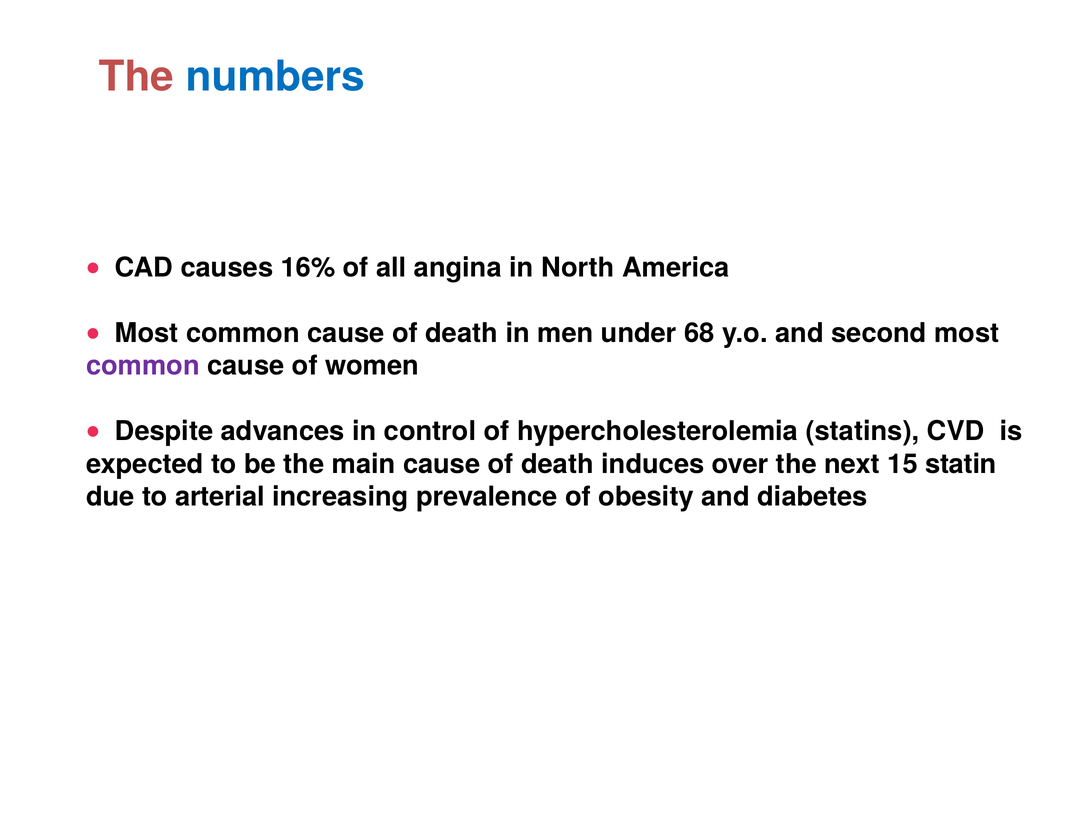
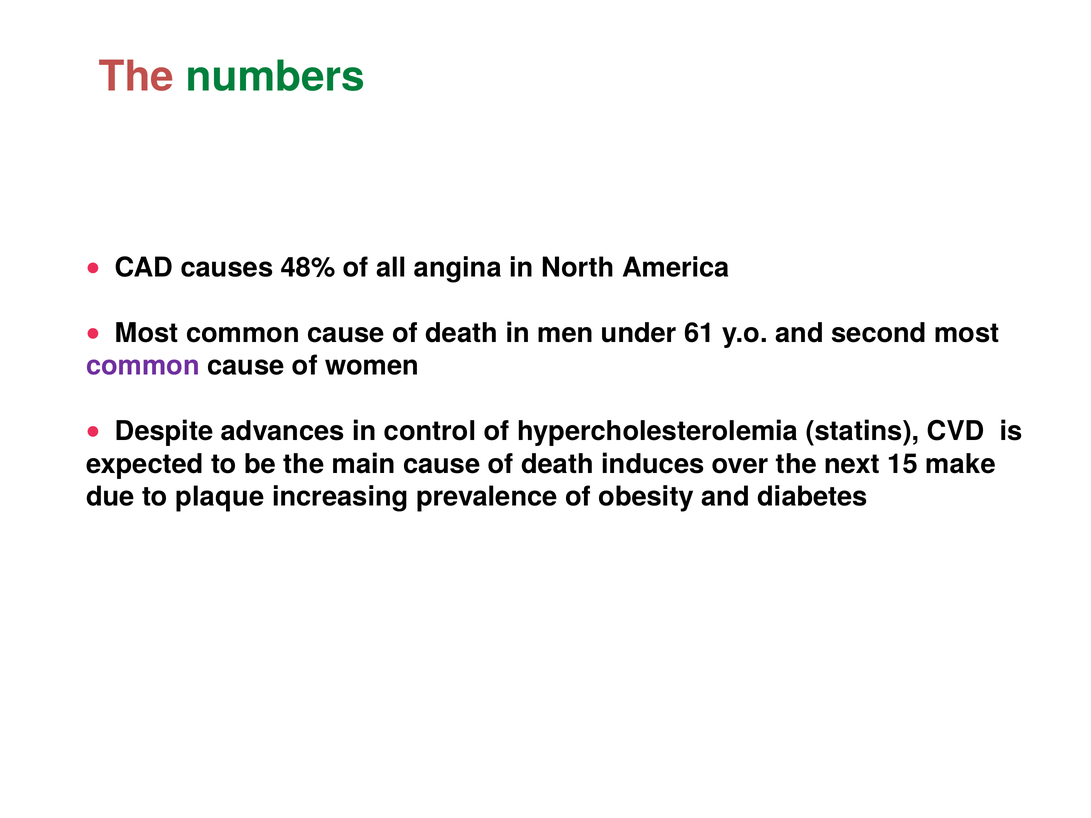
numbers colour: blue -> green
16%: 16% -> 48%
68: 68 -> 61
statin: statin -> make
arterial: arterial -> plaque
